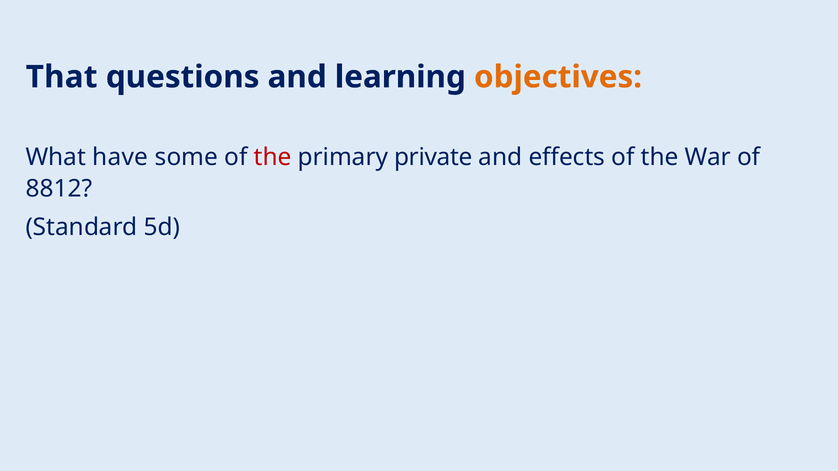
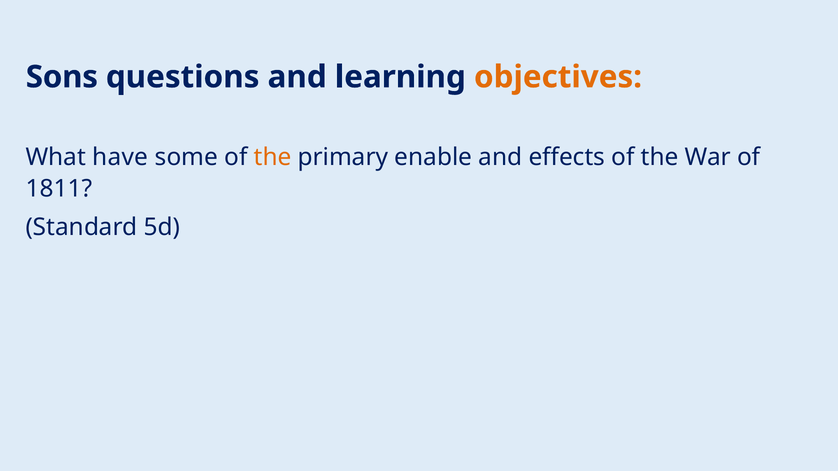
That: That -> Sons
the at (273, 157) colour: red -> orange
private: private -> enable
8812: 8812 -> 1811
